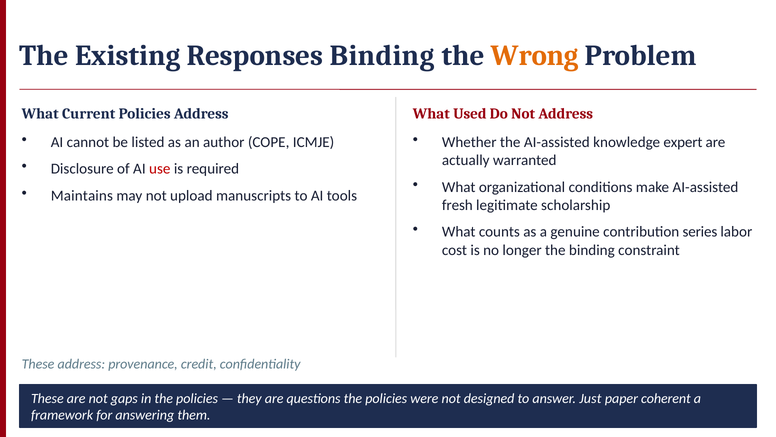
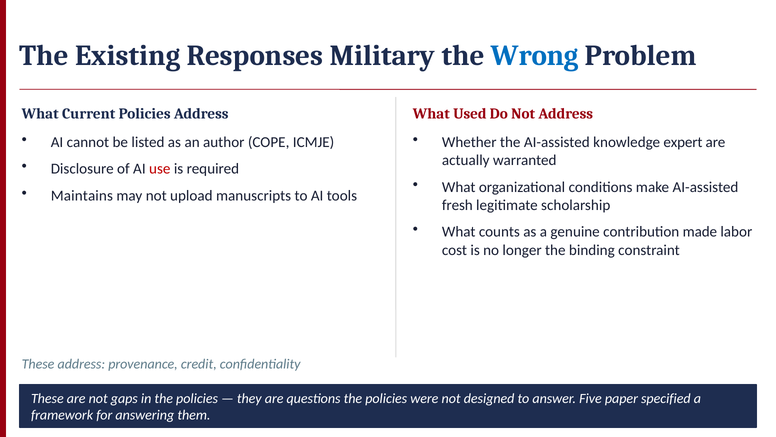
Responses Binding: Binding -> Military
Wrong colour: orange -> blue
series: series -> made
Just: Just -> Five
coherent: coherent -> specified
